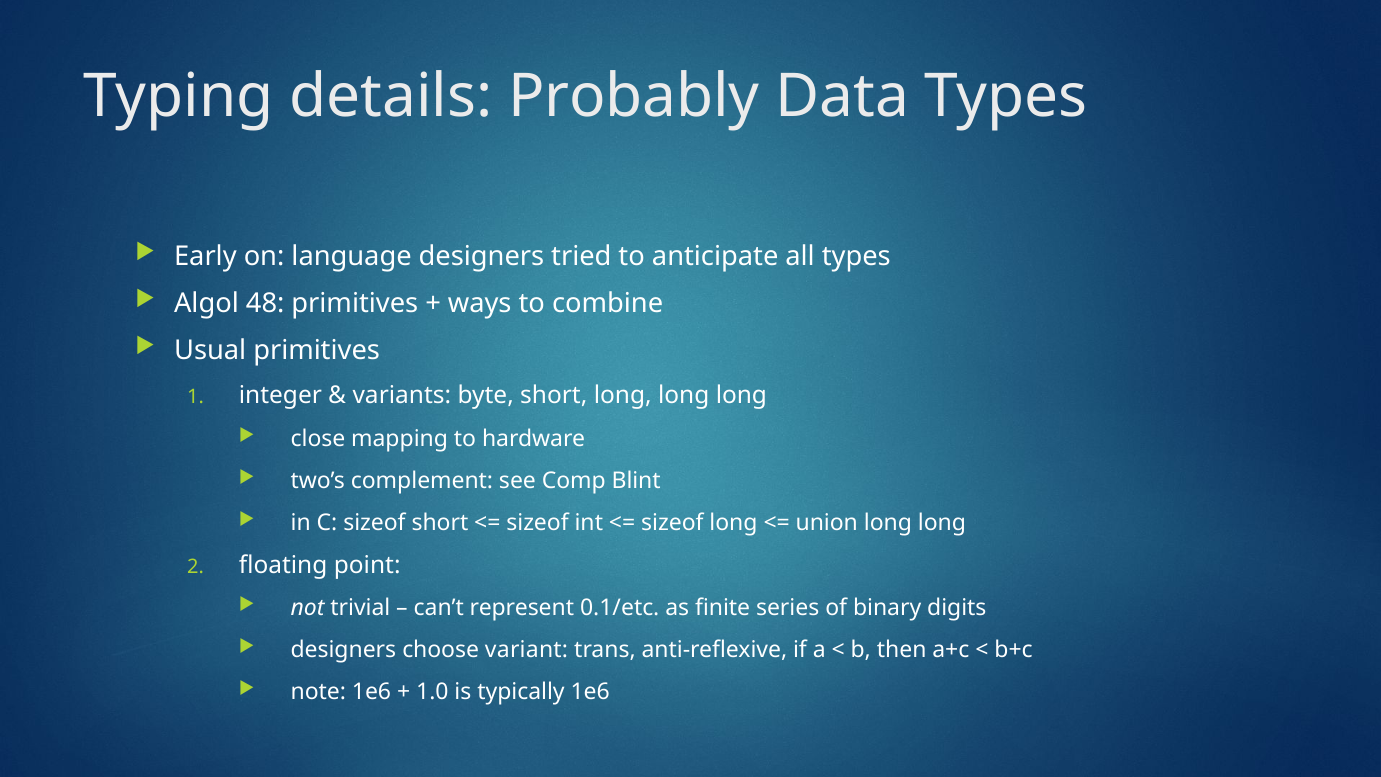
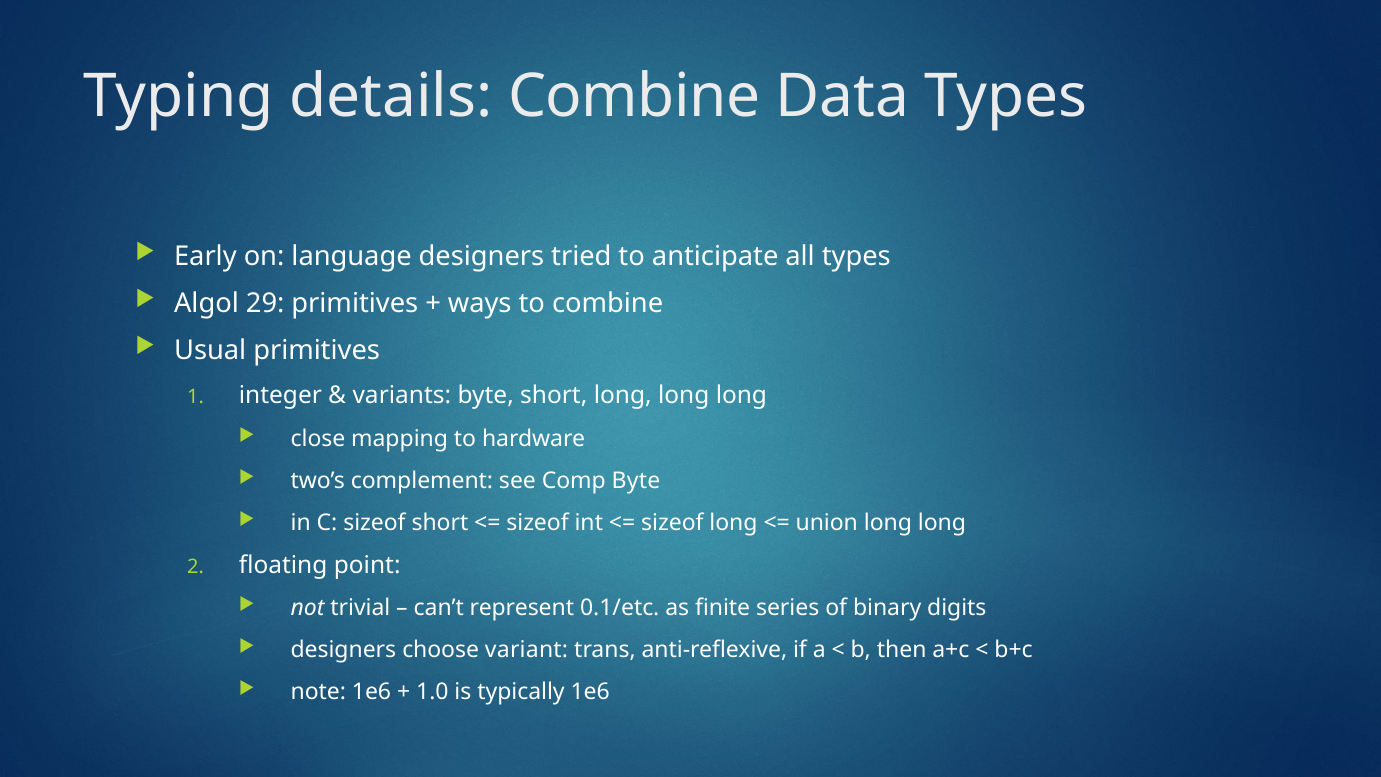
details Probably: Probably -> Combine
48: 48 -> 29
Comp Blint: Blint -> Byte
